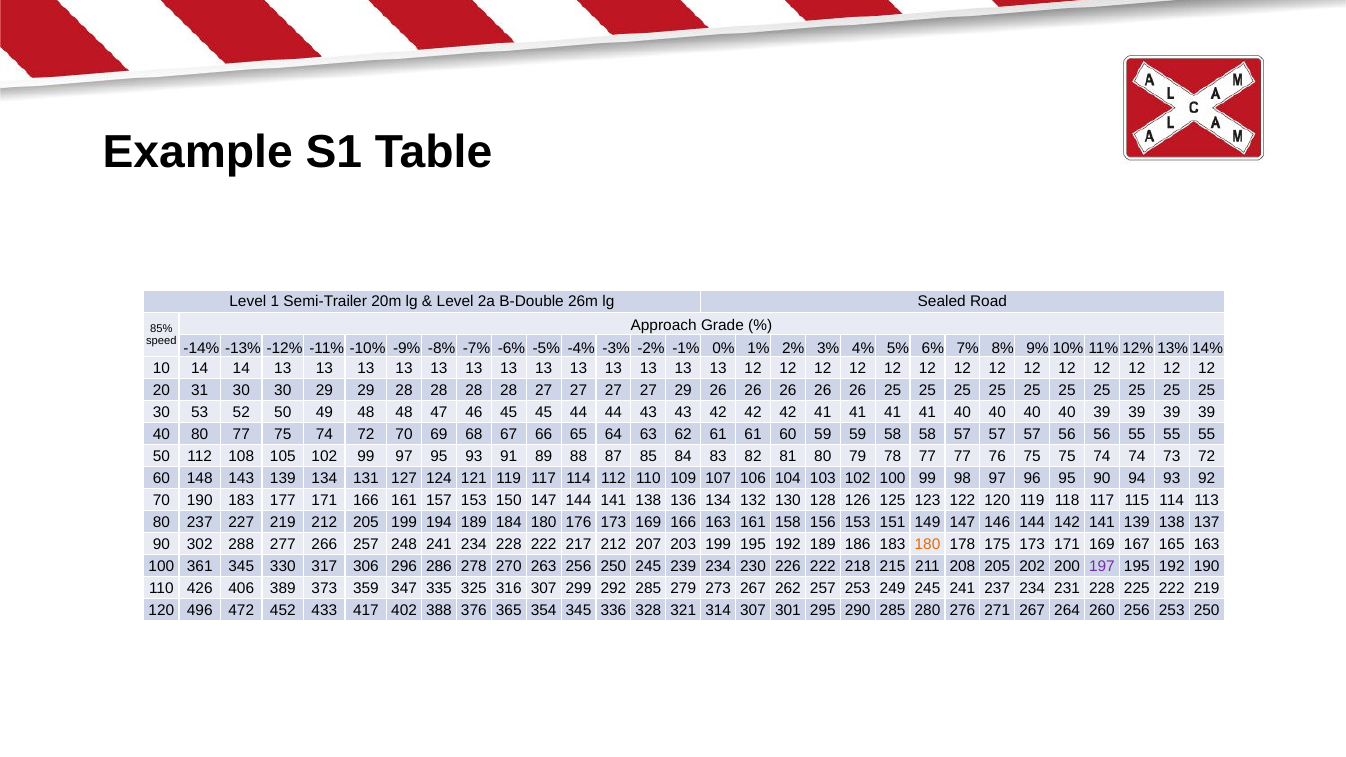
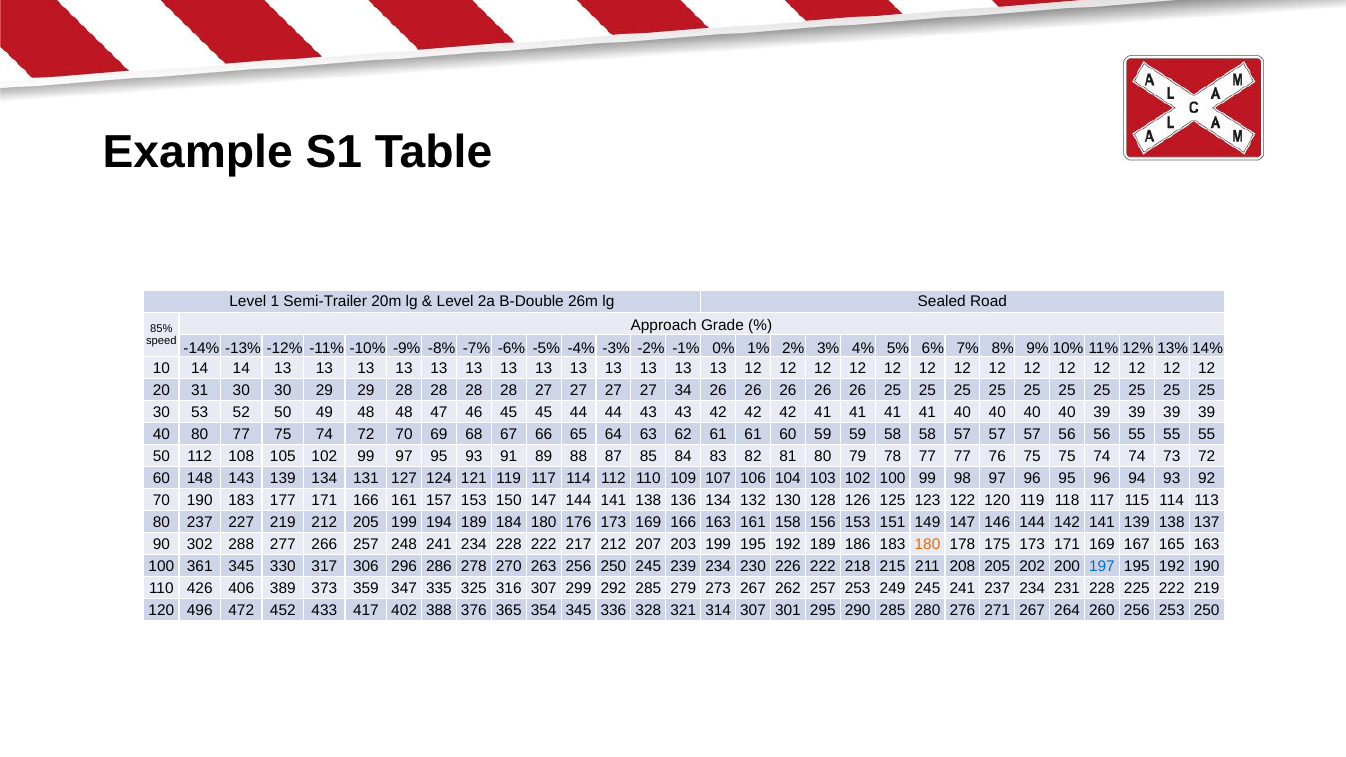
27 29: 29 -> 34
95 90: 90 -> 96
197 colour: purple -> blue
